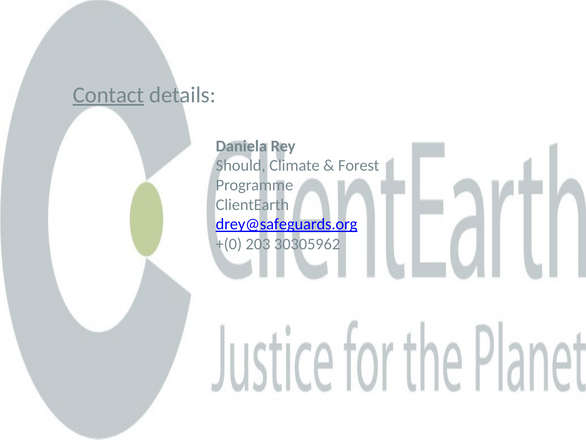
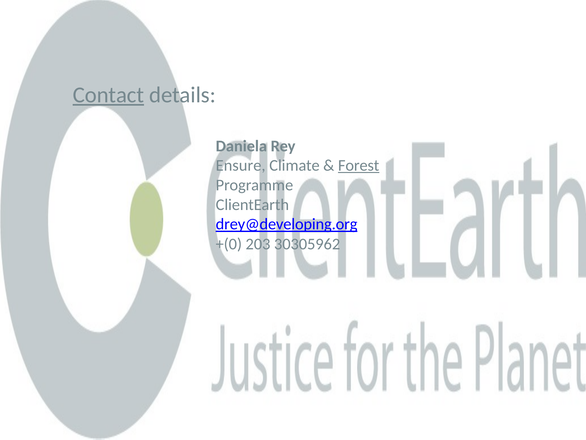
Should: Should -> Ensure
Forest underline: none -> present
drey@safeguards.org: drey@safeguards.org -> drey@developing.org
